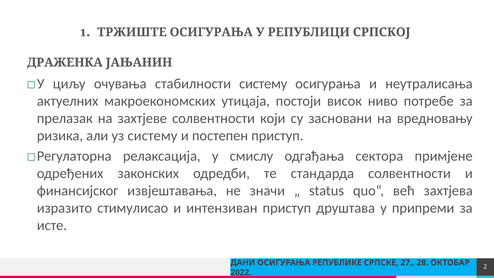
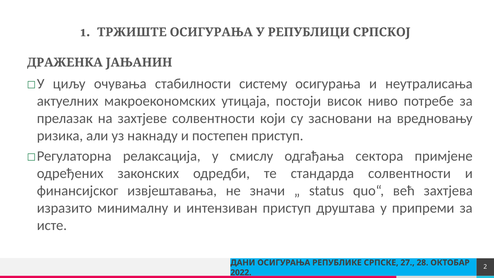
уз систему: систему -> накнаду
стимулисао: стимулисао -> минималну
